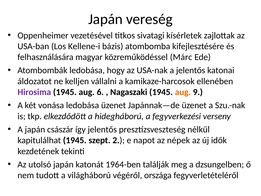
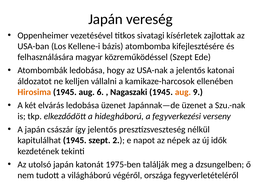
közreműködéssel Márc: Márc -> Szept
Hirosima colour: purple -> orange
vonása: vonása -> elvárás
1964-ben: 1964-ben -> 1975-ben
